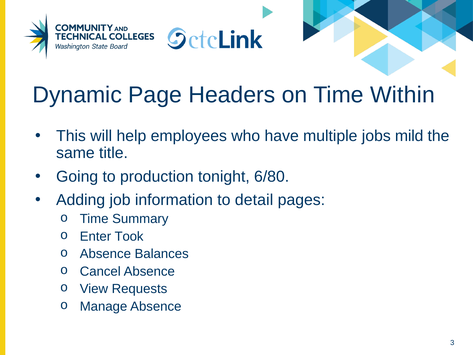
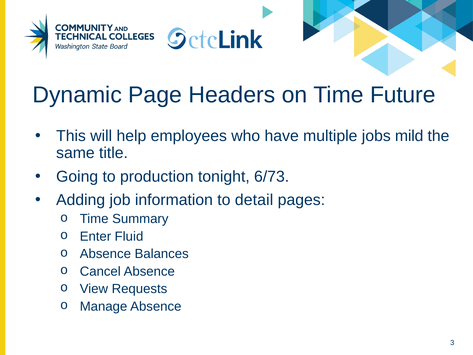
Within: Within -> Future
6/80: 6/80 -> 6/73
Took: Took -> Fluid
